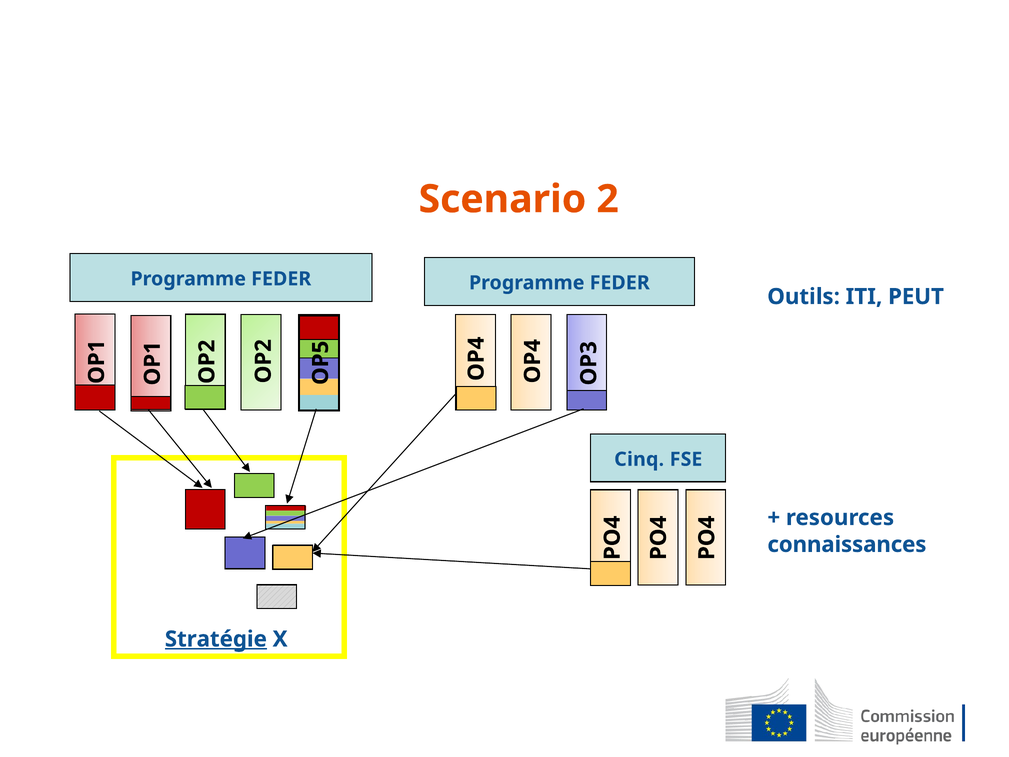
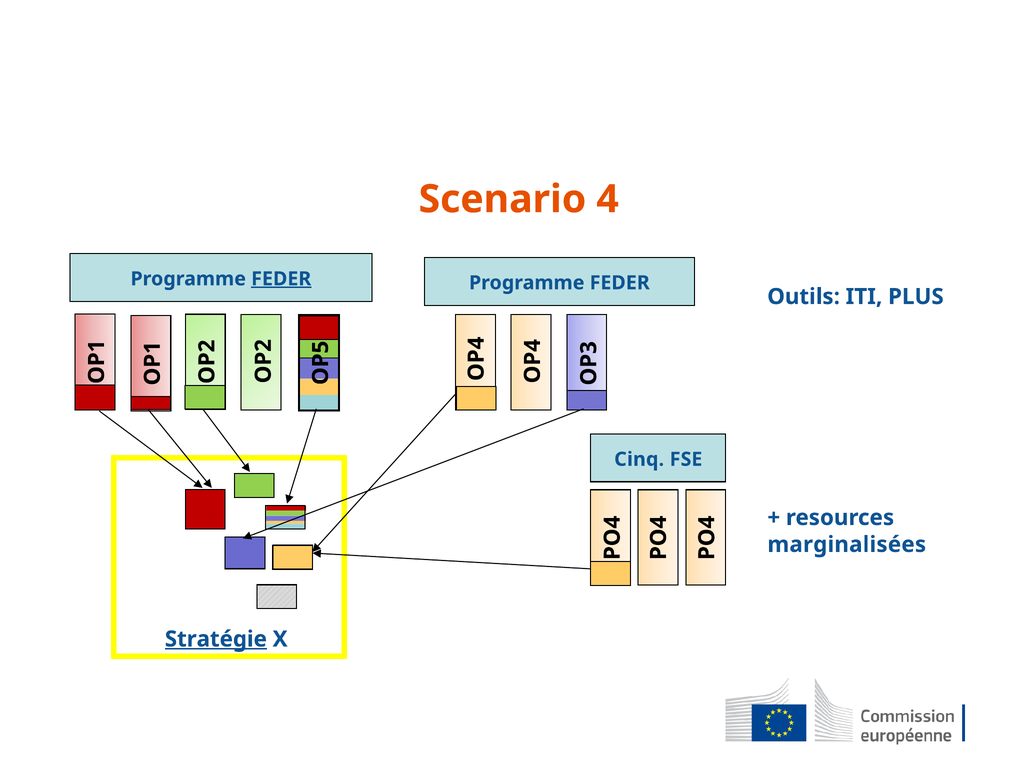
Scenario 2: 2 -> 4
FEDER at (281, 279) underline: none -> present
PEUT: PEUT -> PLUS
connaissances: connaissances -> marginalisées
